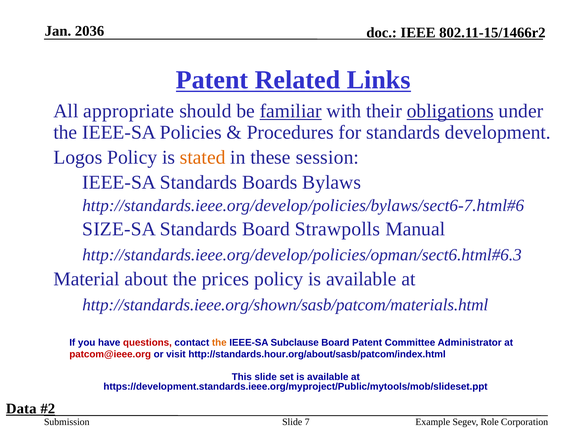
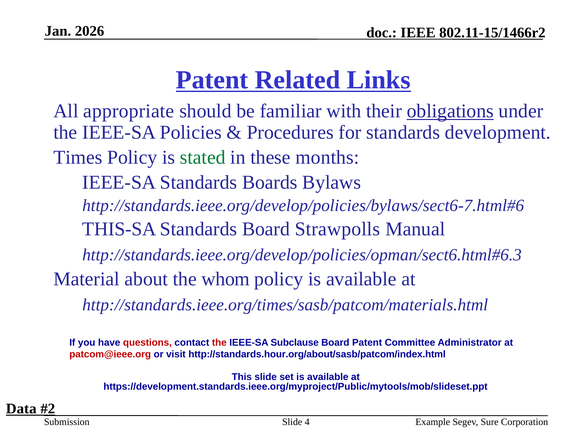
2036: 2036 -> 2026
familiar underline: present -> none
Logos: Logos -> Times
stated colour: orange -> green
session: session -> months
SIZE-SA: SIZE-SA -> THIS-SA
prices: prices -> whom
http://standards.ieee.org/shown/sasb/patcom/materials.html: http://standards.ieee.org/shown/sasb/patcom/materials.html -> http://standards.ieee.org/times/sasb/patcom/materials.html
the at (219, 343) colour: orange -> red
7: 7 -> 4
Role: Role -> Sure
